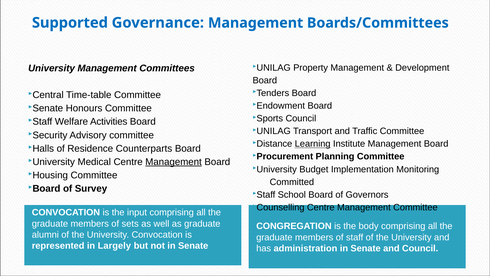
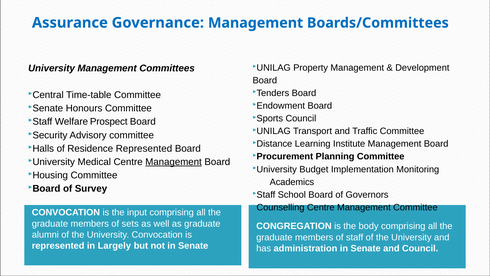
Supported: Supported -> Assurance
Activities: Activities -> Prospect
Learning underline: present -> none
Residence Counterparts: Counterparts -> Represented
Committed: Committed -> Academics
